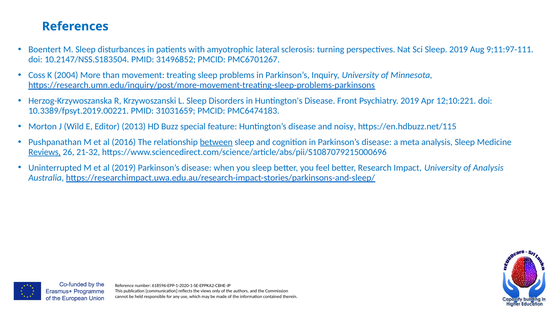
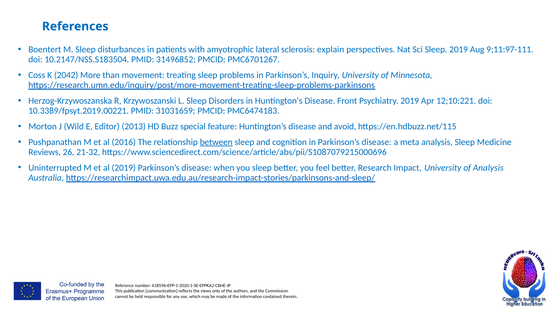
turning: turning -> explain
2004: 2004 -> 2042
noisy: noisy -> avoid
Reviews underline: present -> none
